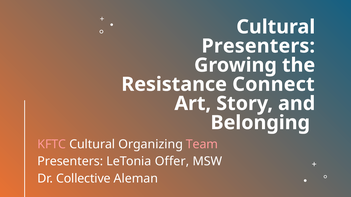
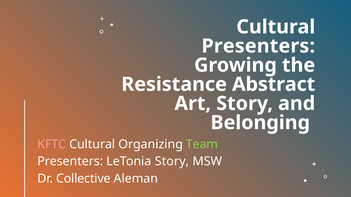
Connect: Connect -> Abstract
Team colour: pink -> light green
LeTonia Offer: Offer -> Story
